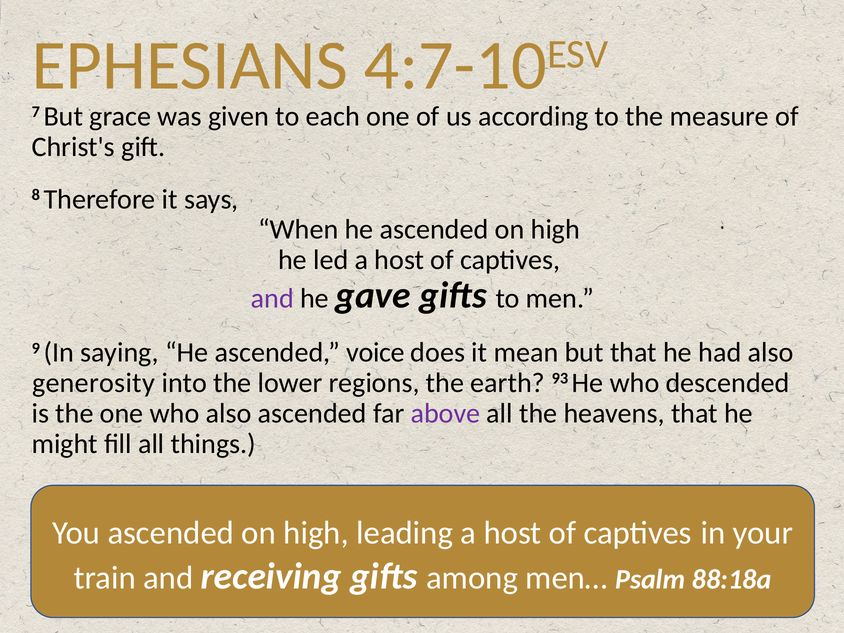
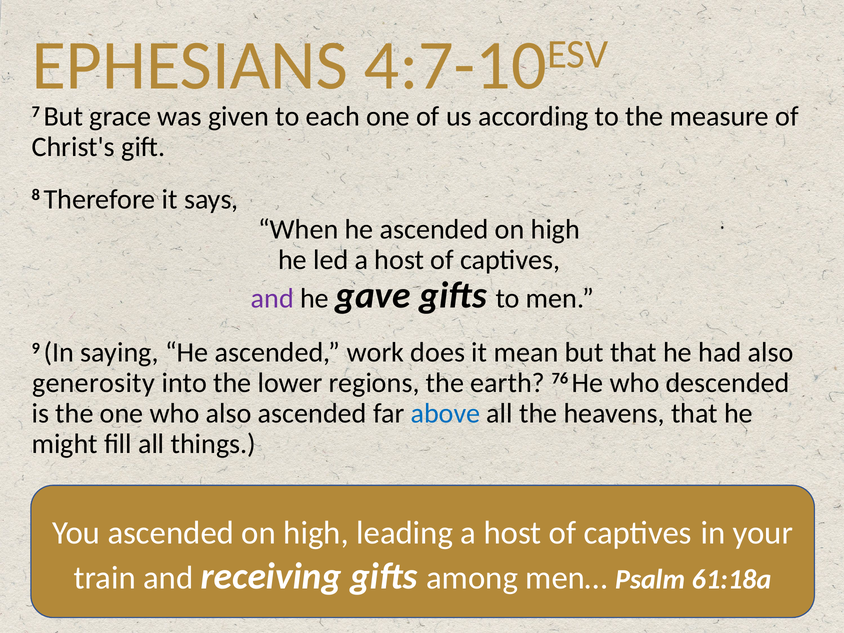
voice: voice -> work
93: 93 -> 76
above colour: purple -> blue
88:18a: 88:18a -> 61:18a
